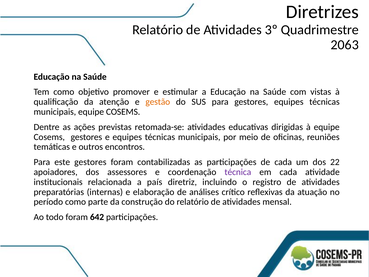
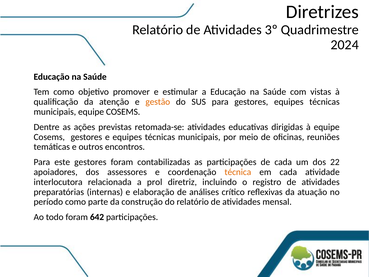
2063: 2063 -> 2024
técnica colour: purple -> orange
institucionais: institucionais -> interlocutora
país: país -> prol
